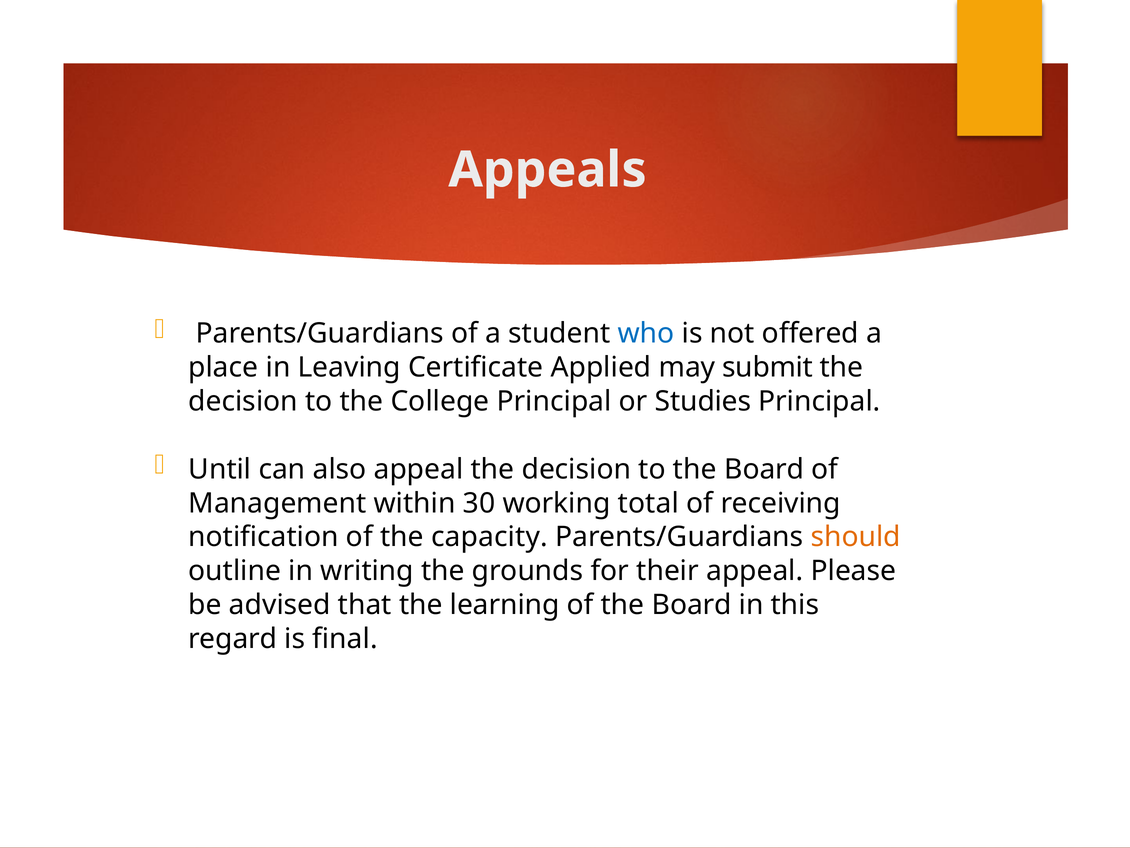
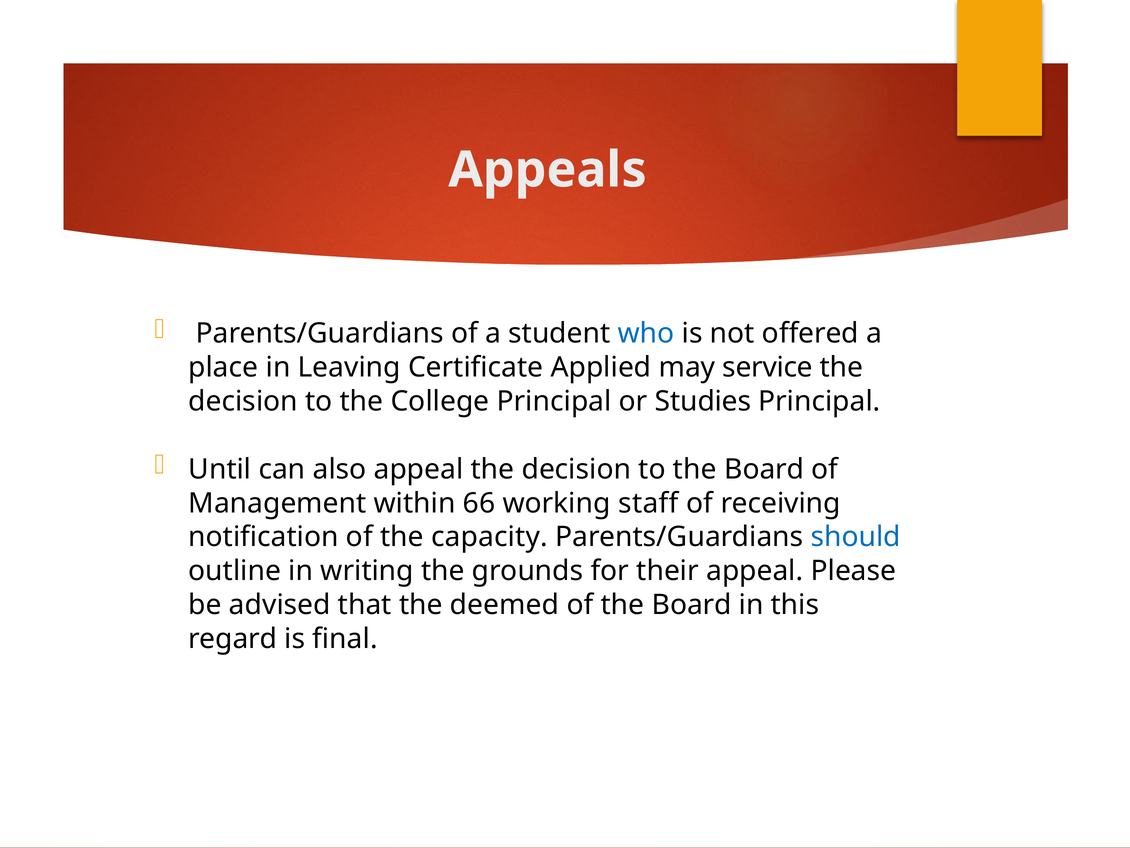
submit: submit -> service
30: 30 -> 66
total: total -> staff
should colour: orange -> blue
learning: learning -> deemed
